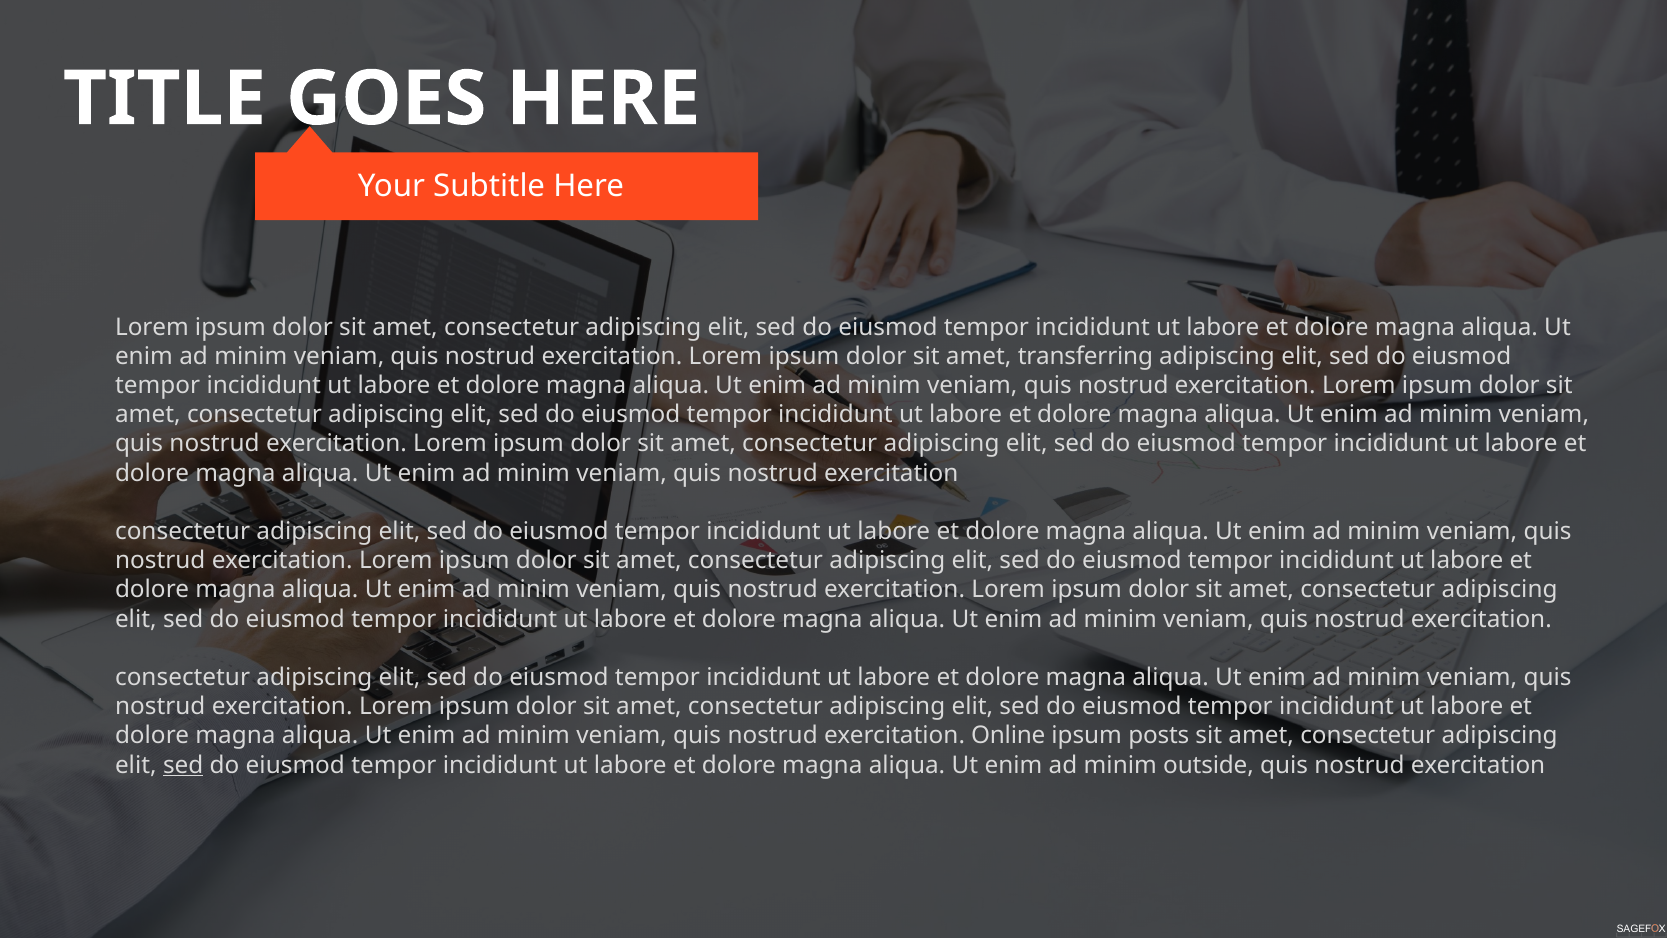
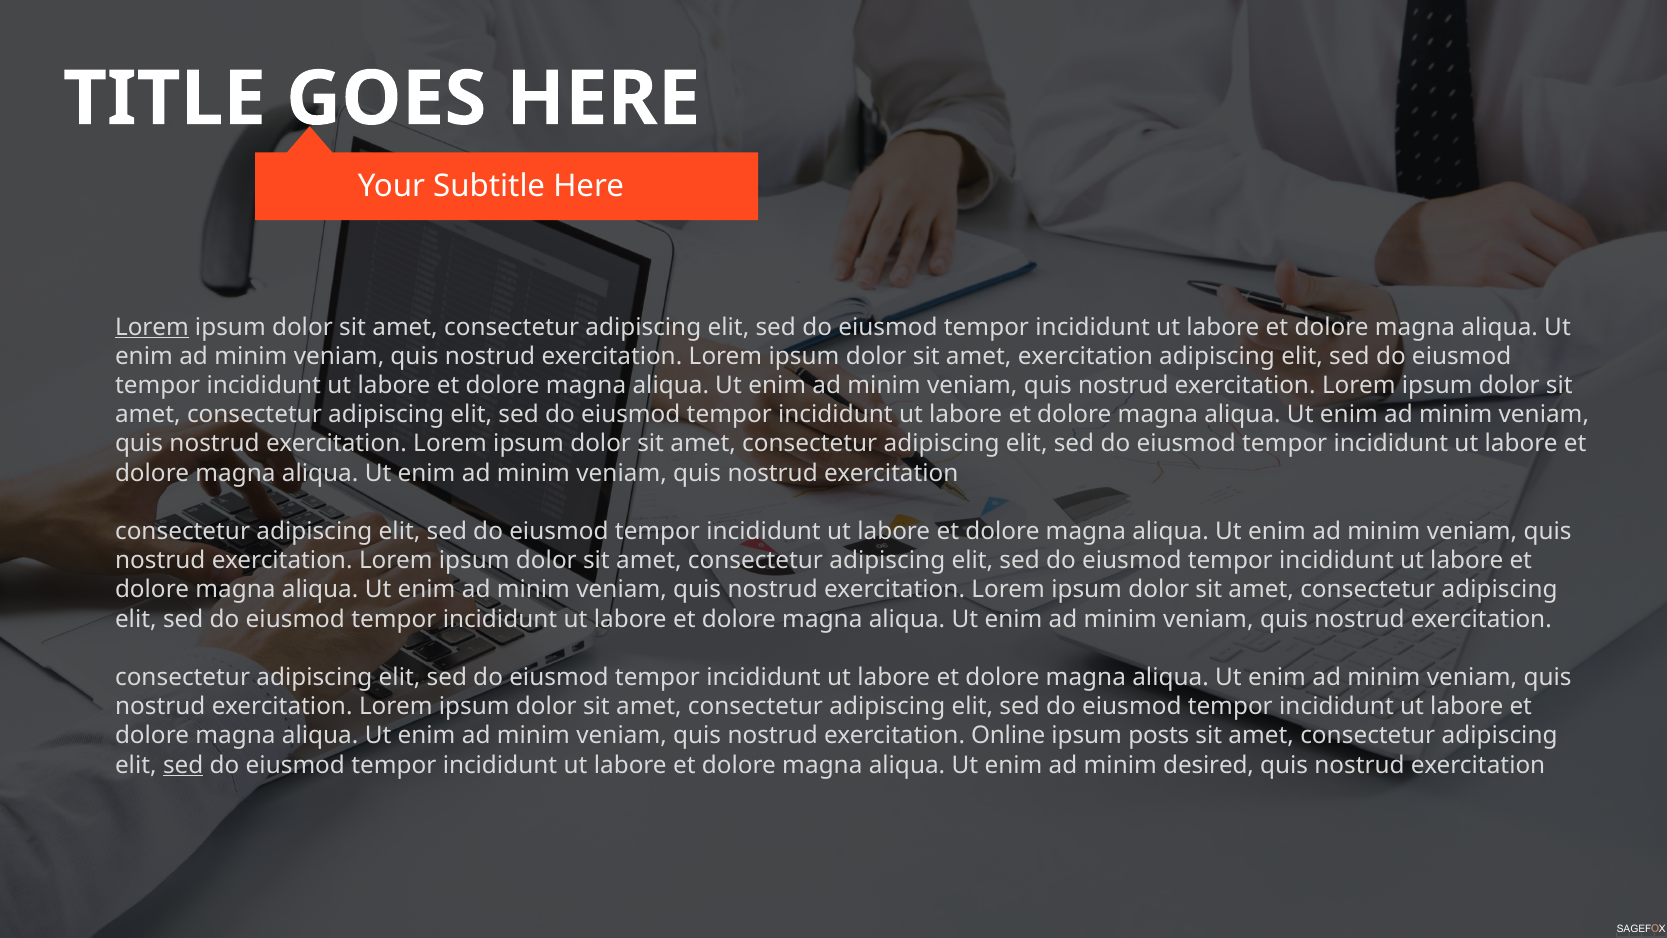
Lorem at (152, 327) underline: none -> present
amet transferring: transferring -> exercitation
outside: outside -> desired
